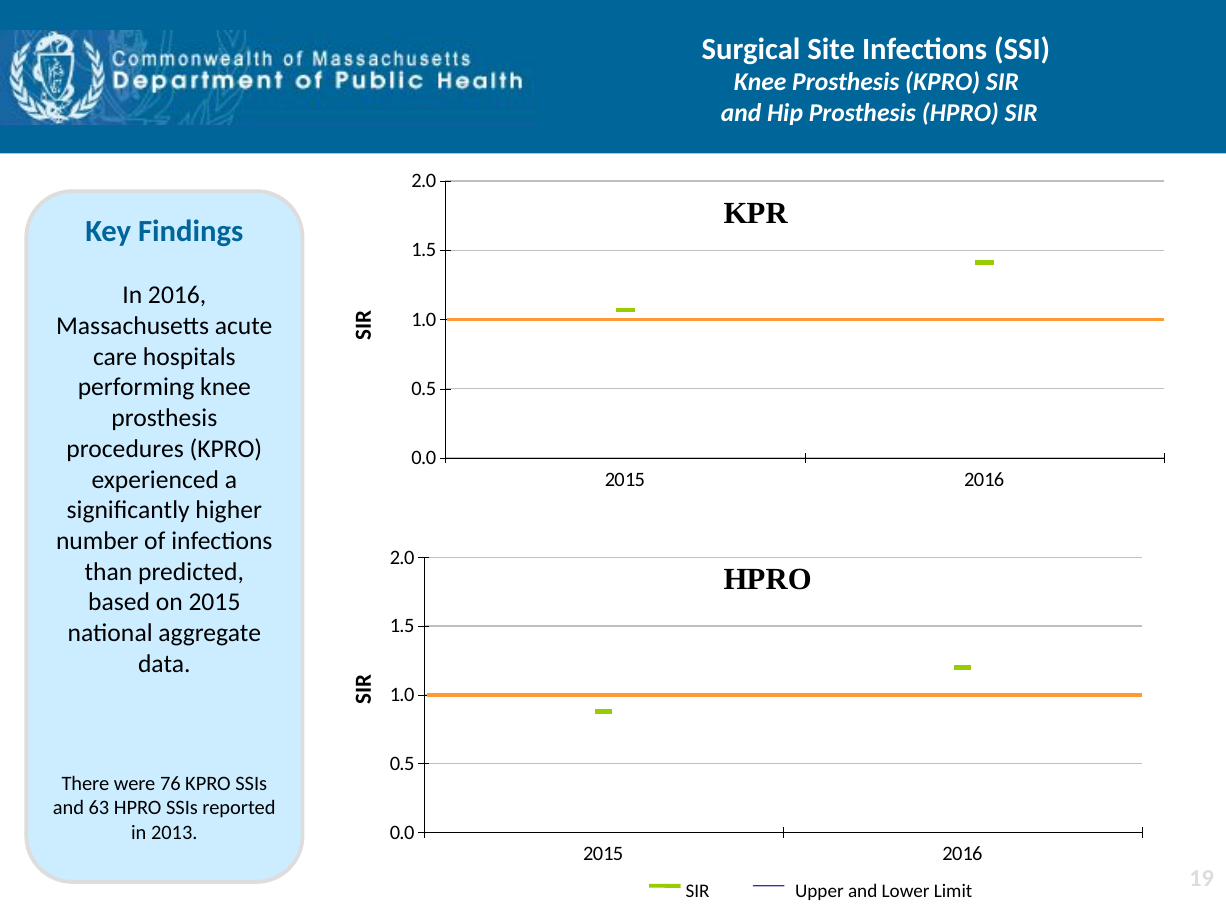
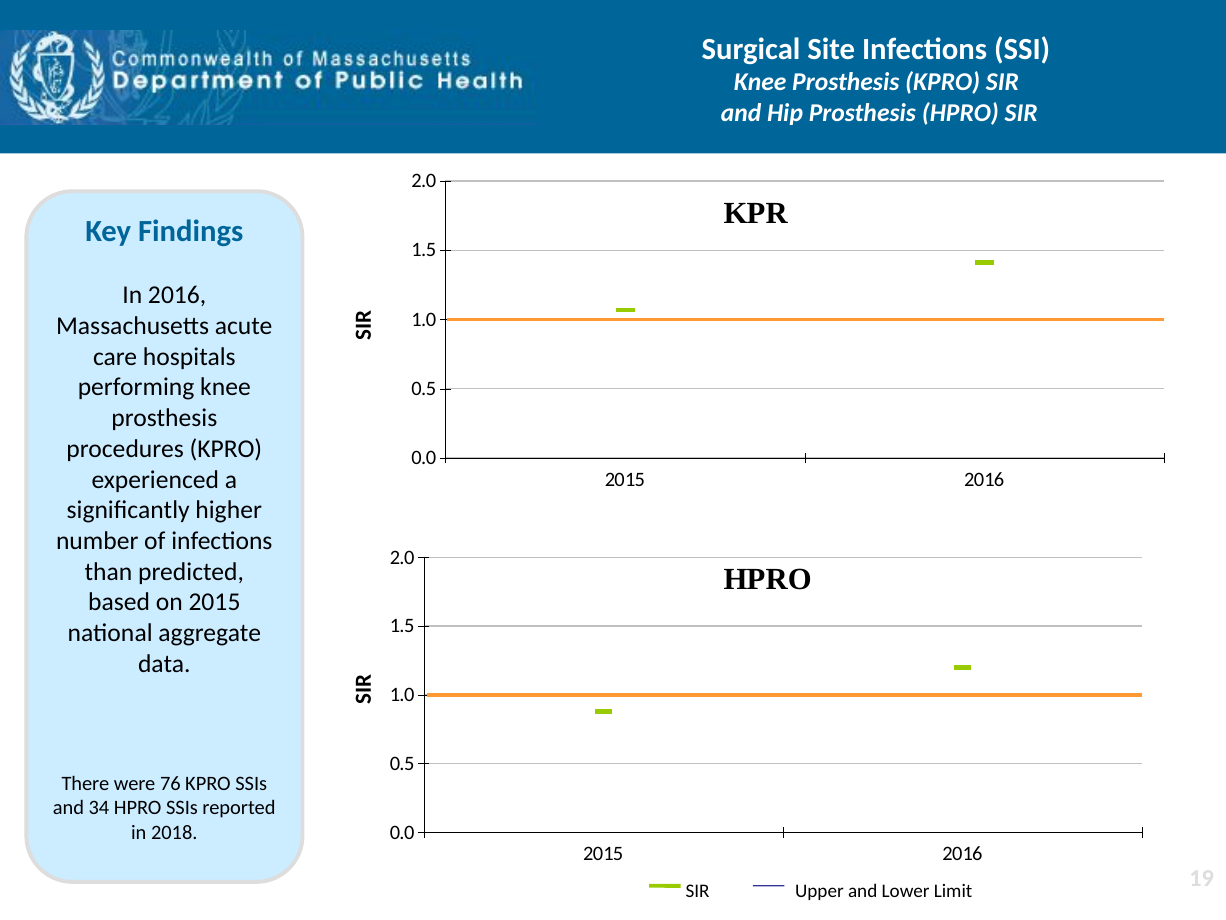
63: 63 -> 34
2013: 2013 -> 2018
